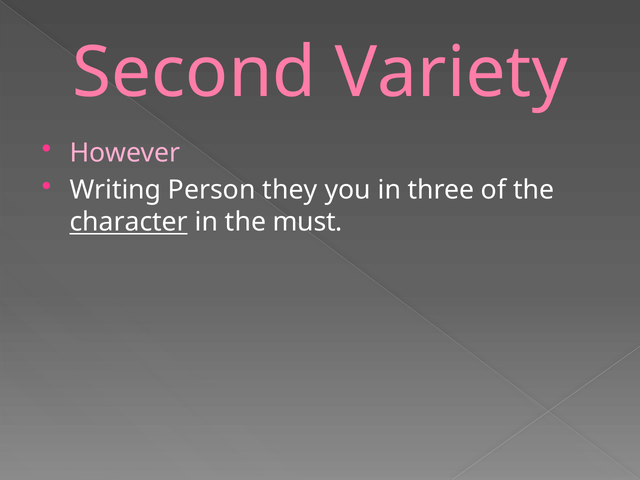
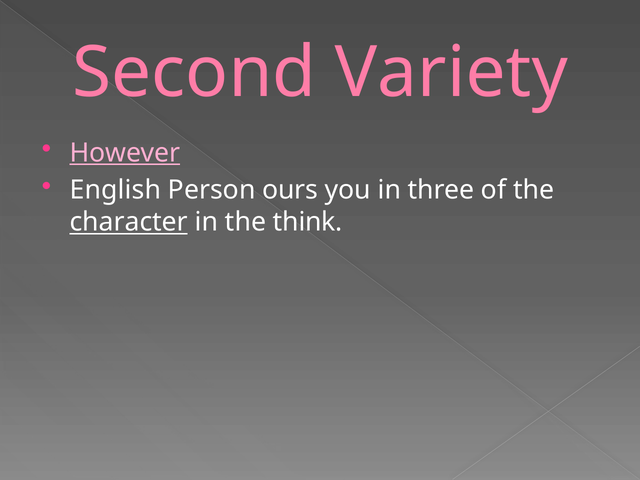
However underline: none -> present
Writing: Writing -> English
they: they -> ours
must: must -> think
